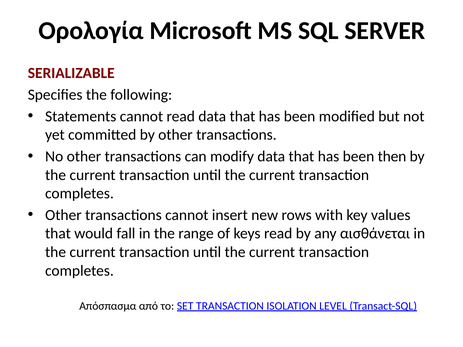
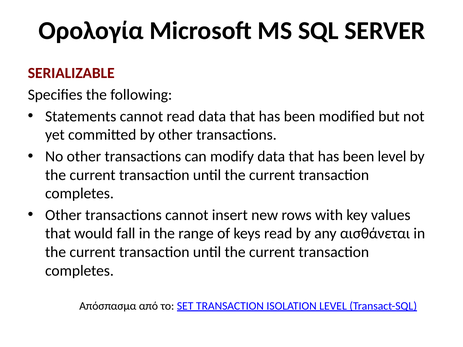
been then: then -> level
